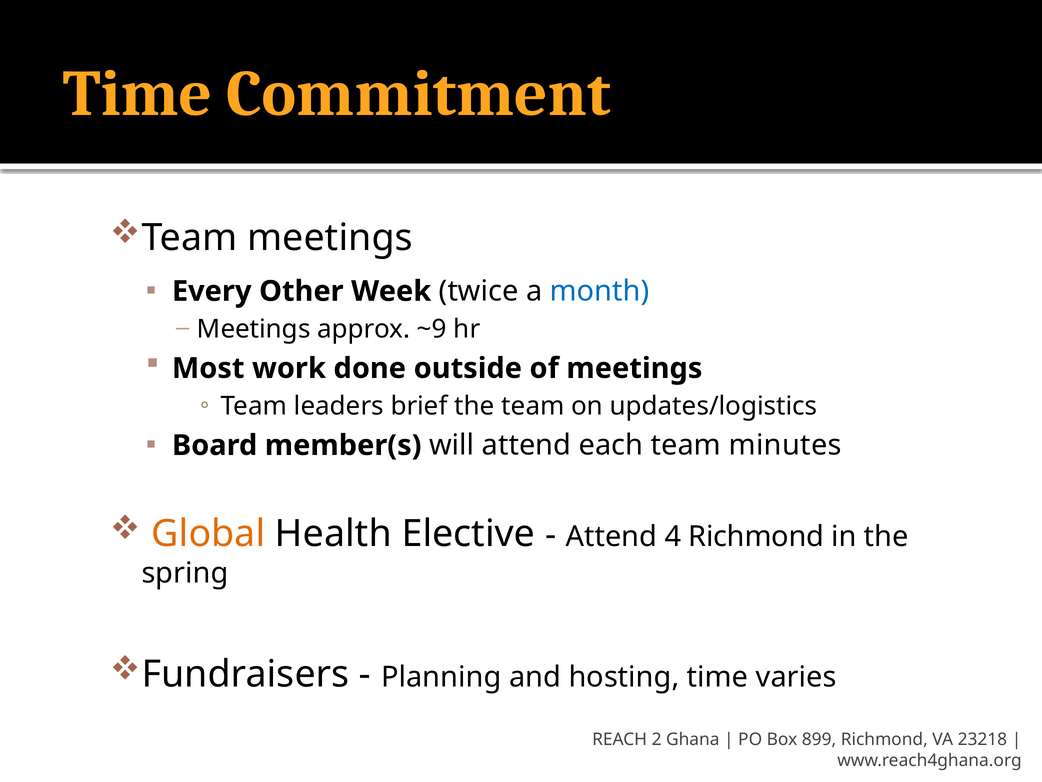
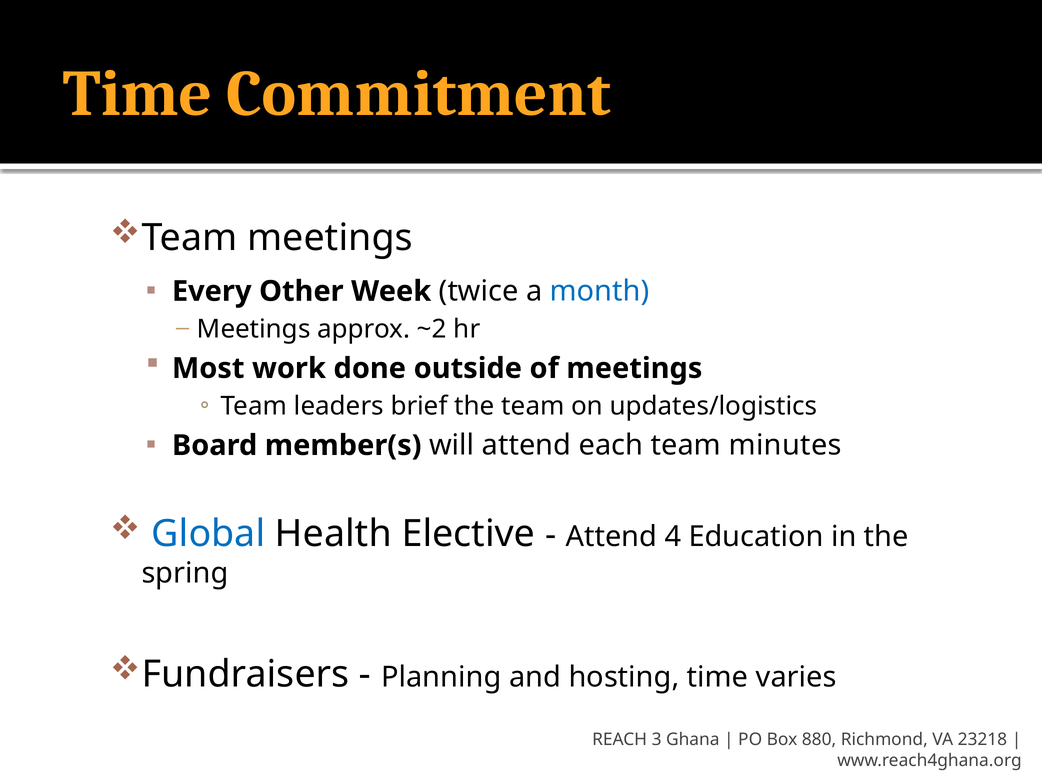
~9: ~9 -> ~2
Global colour: orange -> blue
4 Richmond: Richmond -> Education
2: 2 -> 3
899: 899 -> 880
